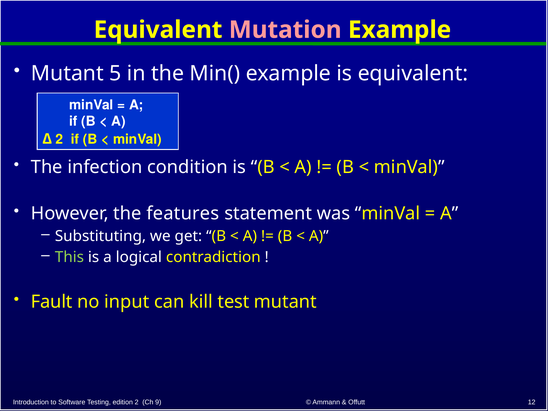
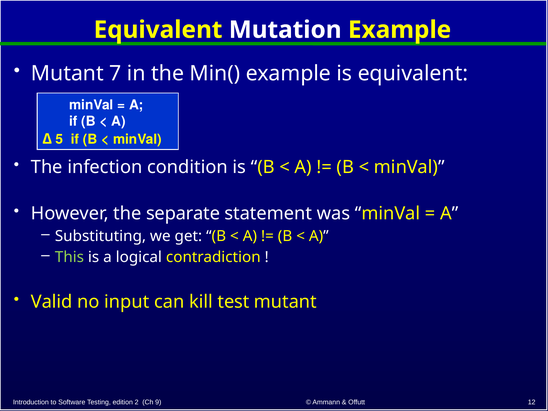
Mutation colour: pink -> white
5: 5 -> 7
2 at (59, 139): 2 -> 5
features: features -> separate
Fault: Fault -> Valid
